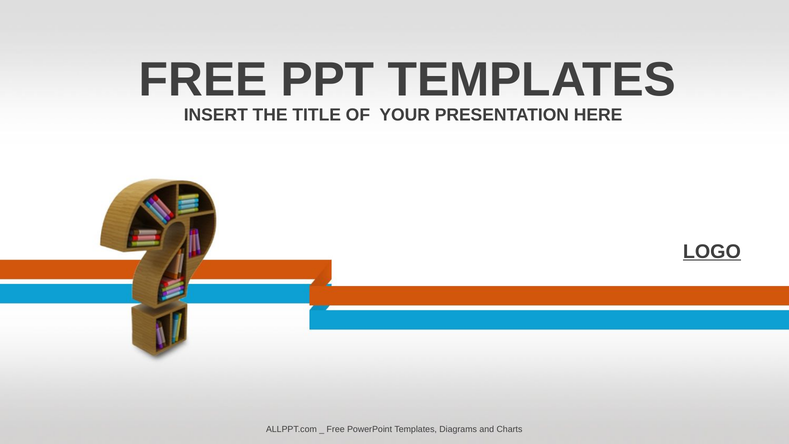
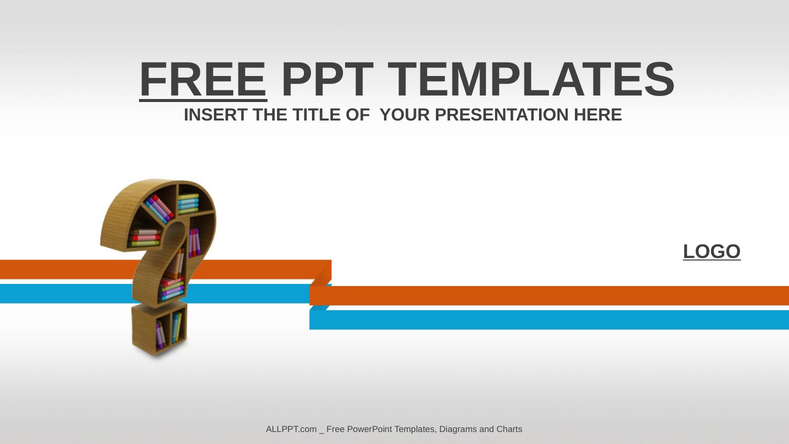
FREE at (203, 80) underline: none -> present
